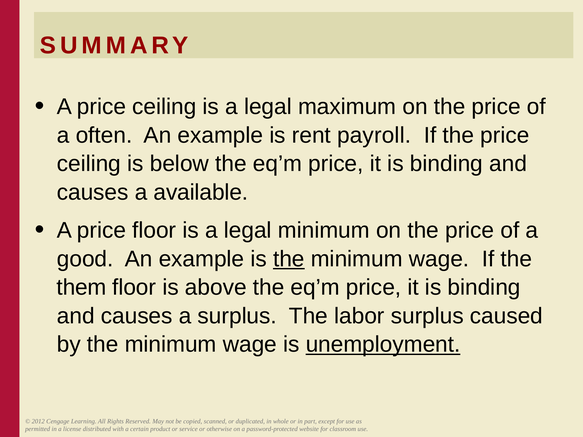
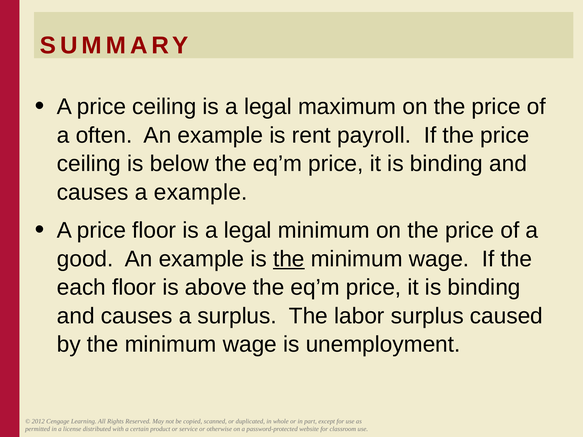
a available: available -> example
them: them -> each
unemployment underline: present -> none
